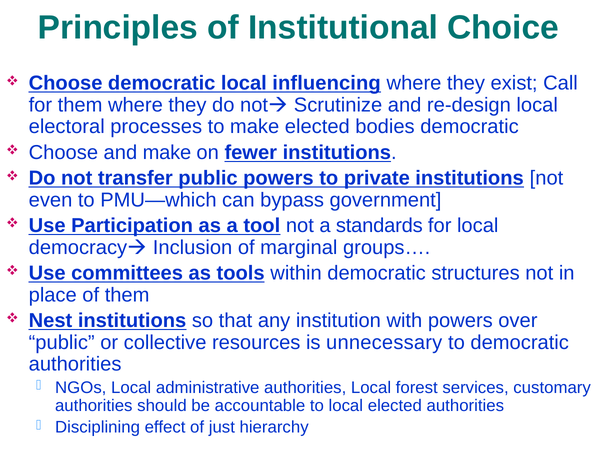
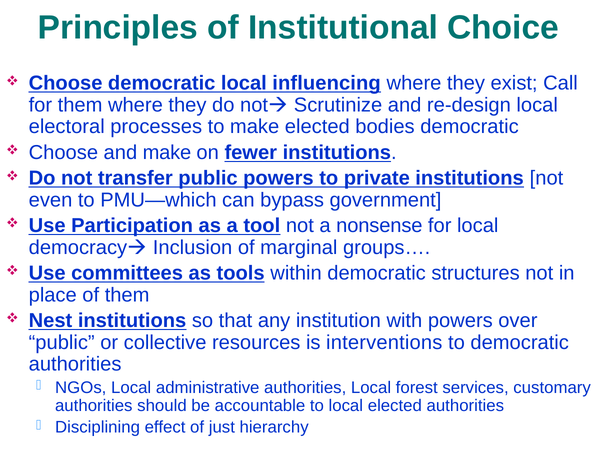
standards: standards -> nonsense
unnecessary: unnecessary -> interventions
